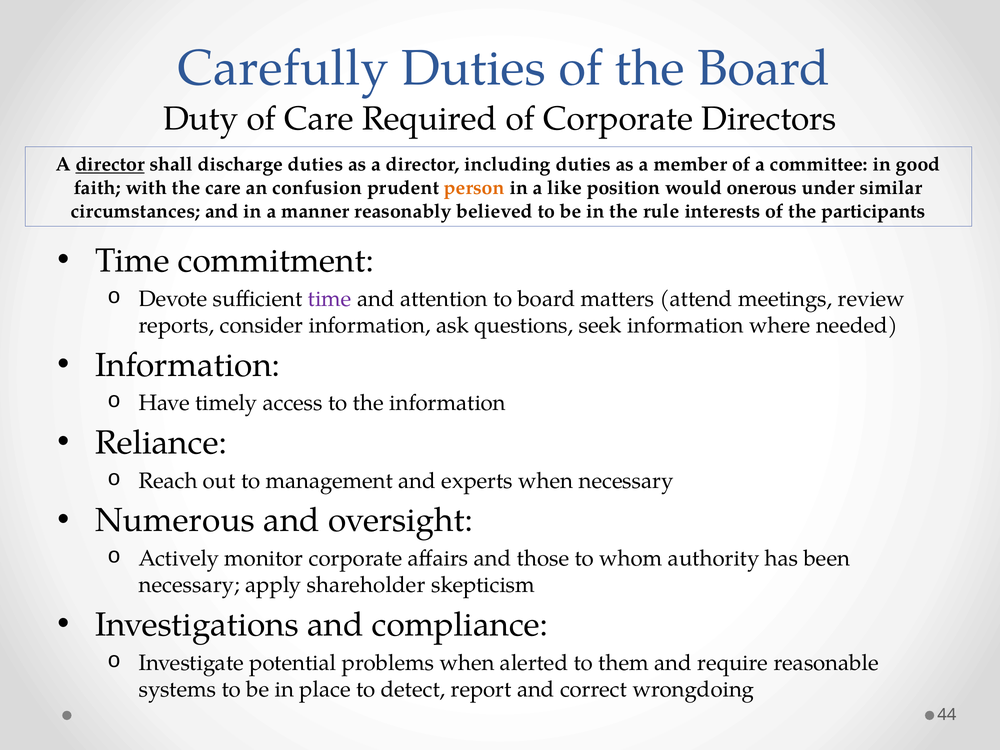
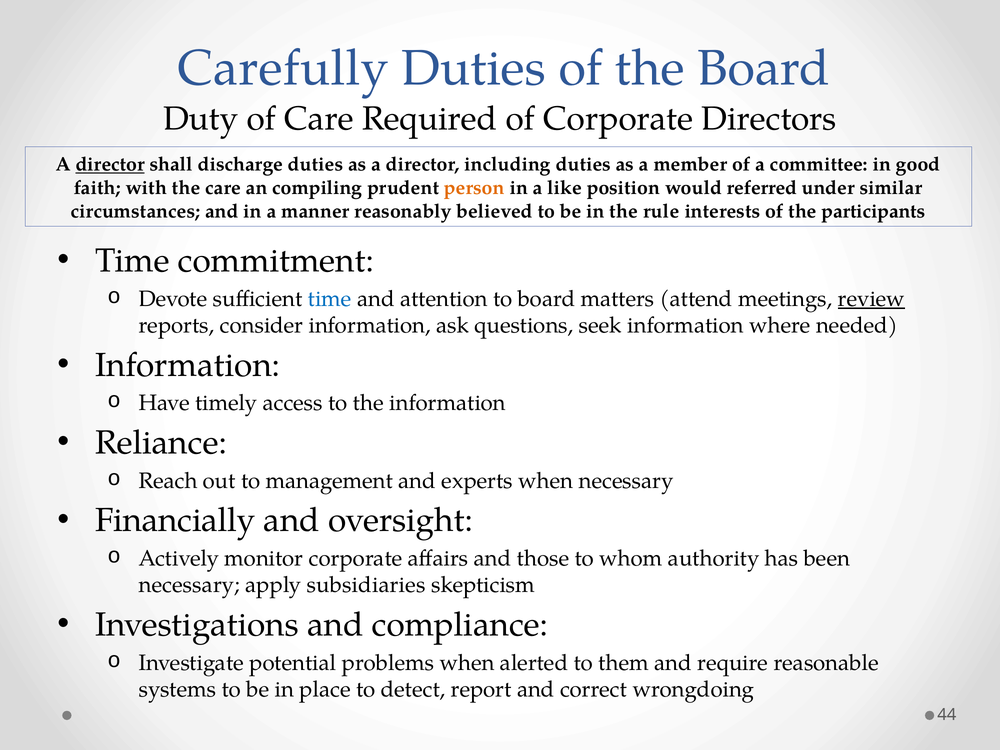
confusion: confusion -> compiling
onerous: onerous -> referred
time at (330, 299) colour: purple -> blue
review underline: none -> present
Numerous: Numerous -> Financially
shareholder: shareholder -> subsidiaries
